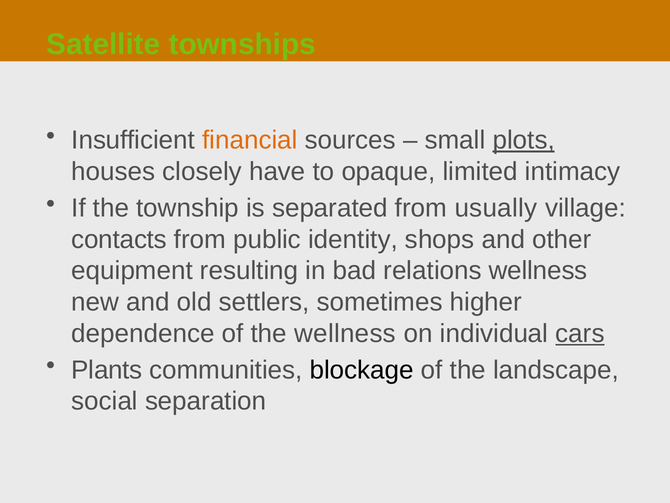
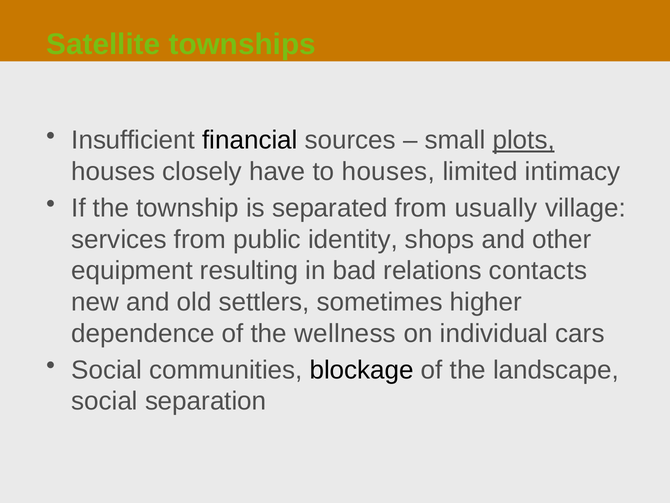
financial colour: orange -> black
to opaque: opaque -> houses
contacts: contacts -> services
relations wellness: wellness -> contacts
cars underline: present -> none
Plants at (107, 370): Plants -> Social
